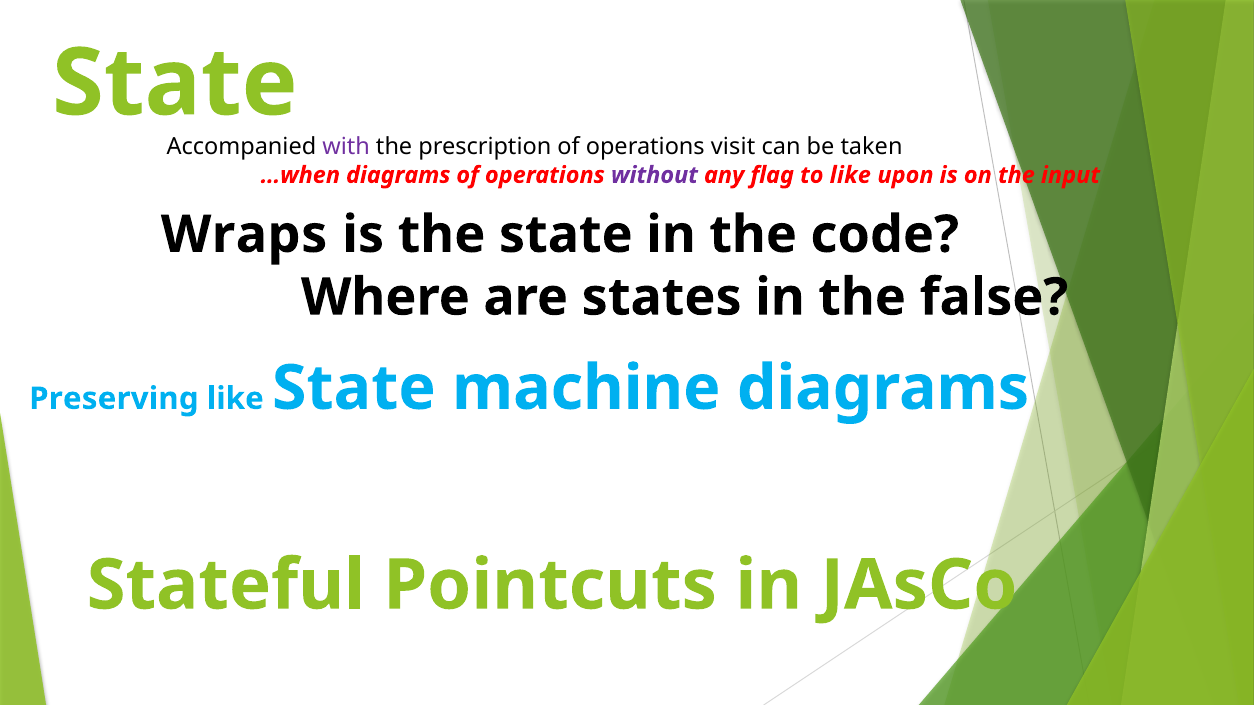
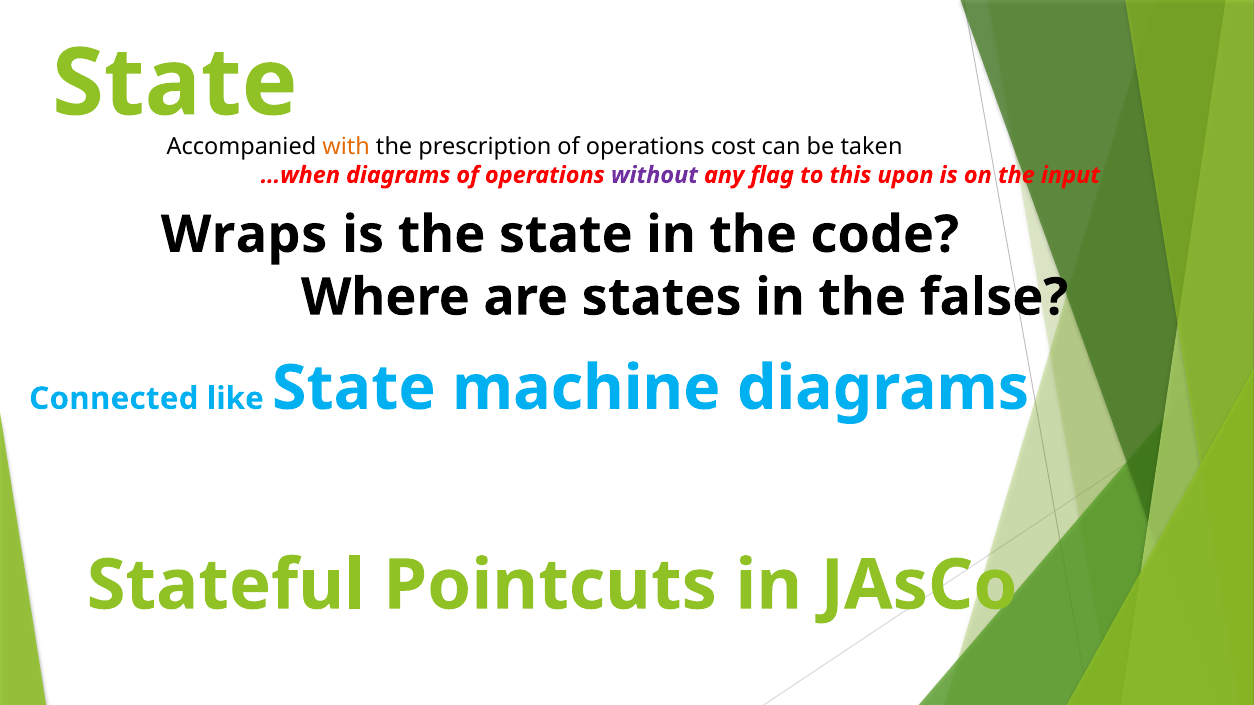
with colour: purple -> orange
visit: visit -> cost
to like: like -> this
Preserving: Preserving -> Connected
